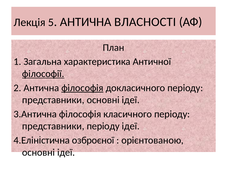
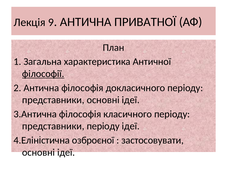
5: 5 -> 9
ВЛАСНОСТІ: ВЛАСНОСТІ -> ПРИВАТНОЇ
філософія at (82, 88) underline: present -> none
орієнтованою: орієнтованою -> застосовувати
